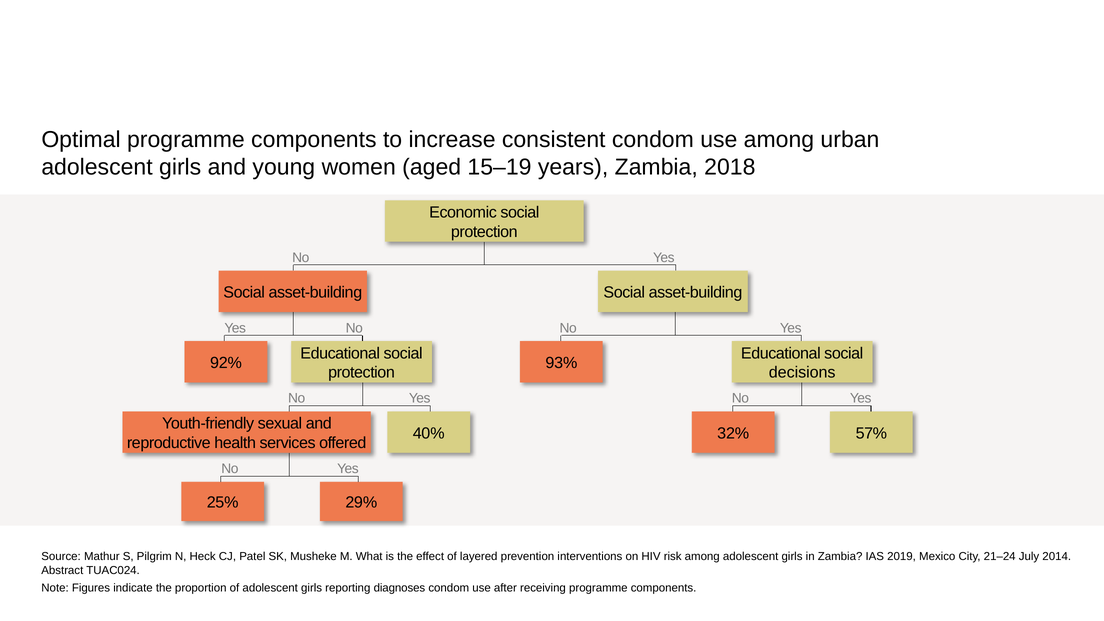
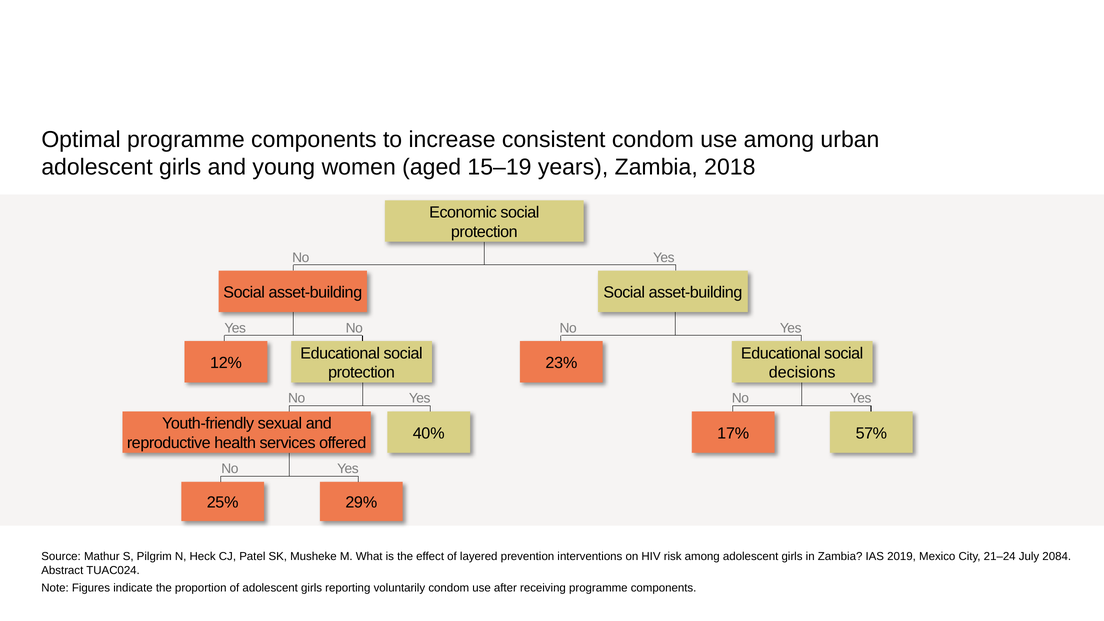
92%: 92% -> 12%
93%: 93% -> 23%
32%: 32% -> 17%
2014: 2014 -> 2084
diagnoses: diagnoses -> voluntarily
